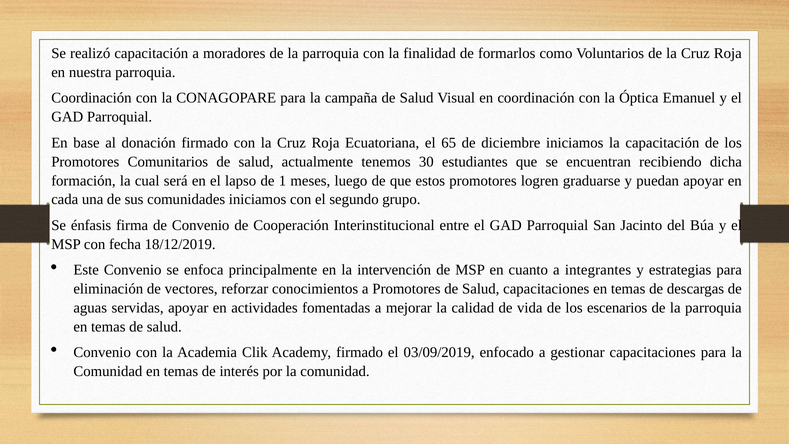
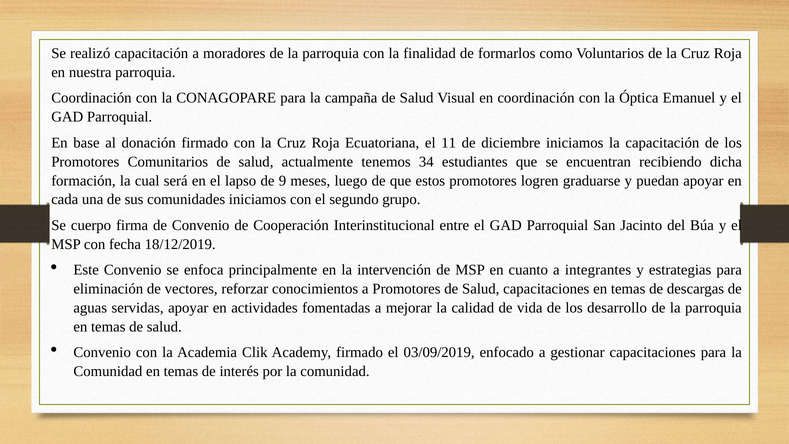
65: 65 -> 11
30: 30 -> 34
1: 1 -> 9
énfasis: énfasis -> cuerpo
escenarios: escenarios -> desarrollo
